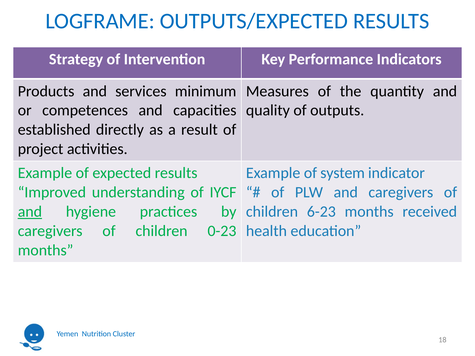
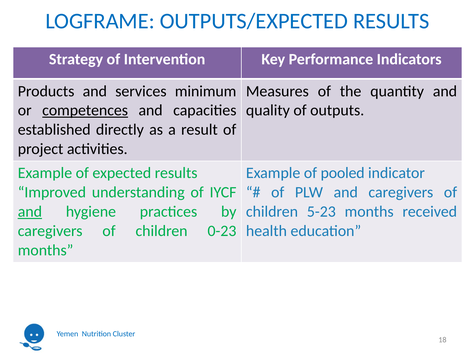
competences underline: none -> present
system: system -> pooled
6-23: 6-23 -> 5-23
